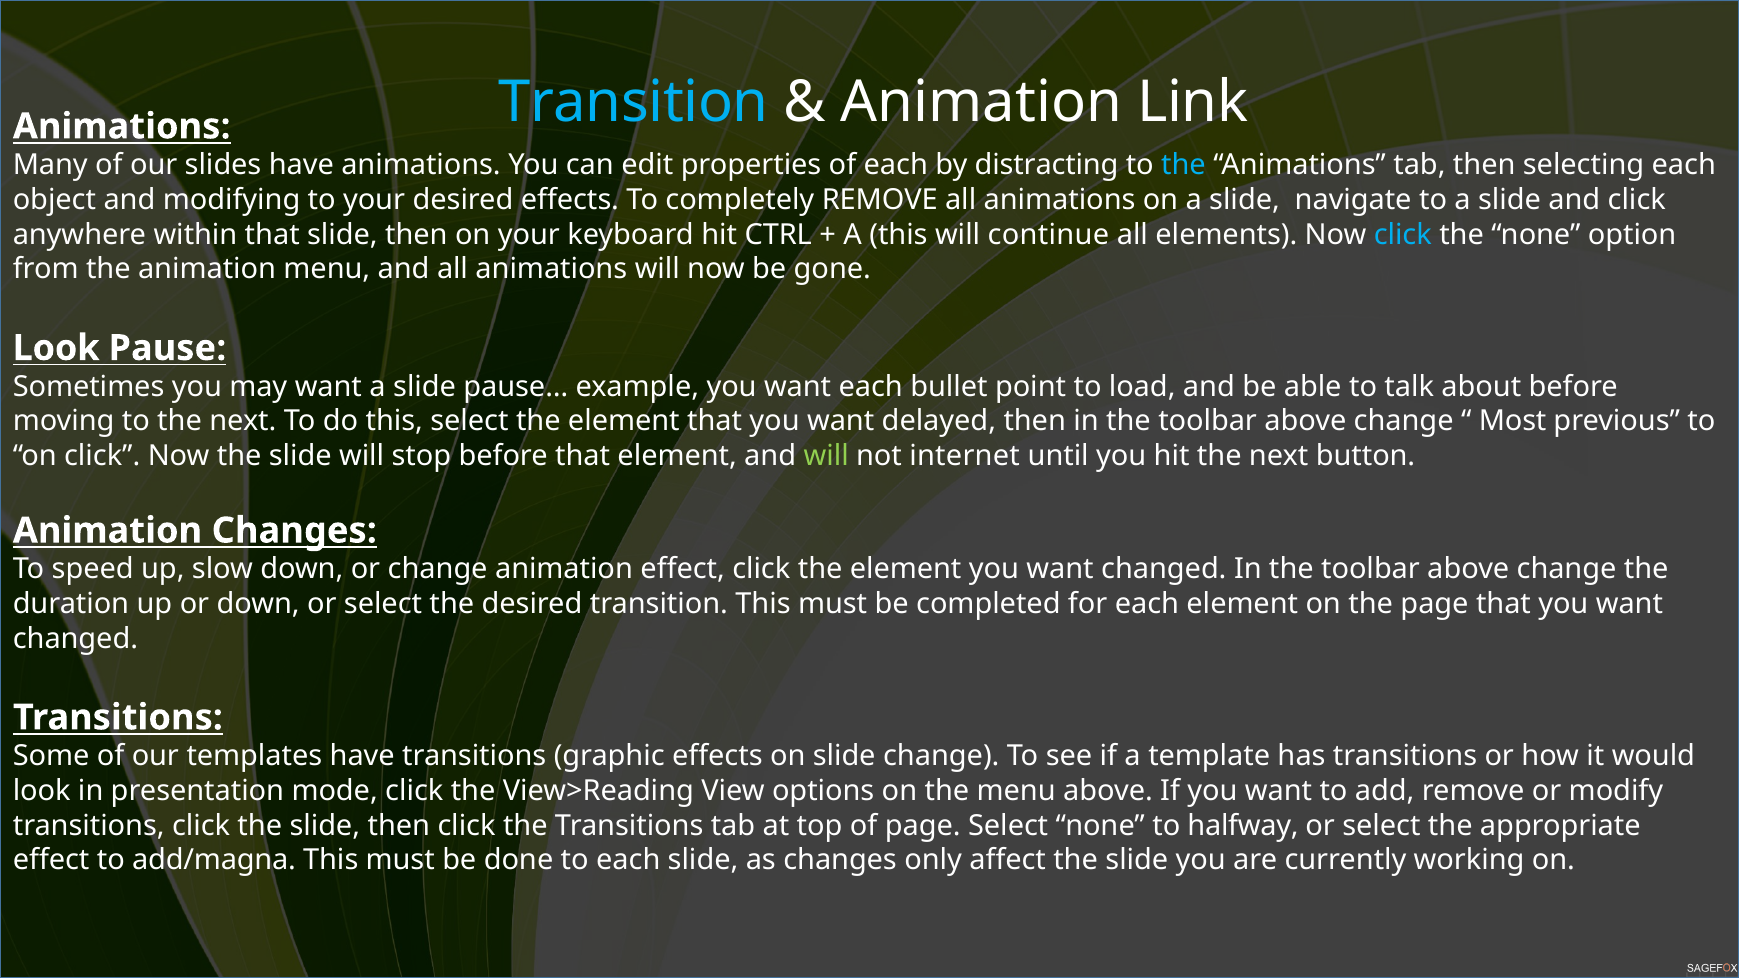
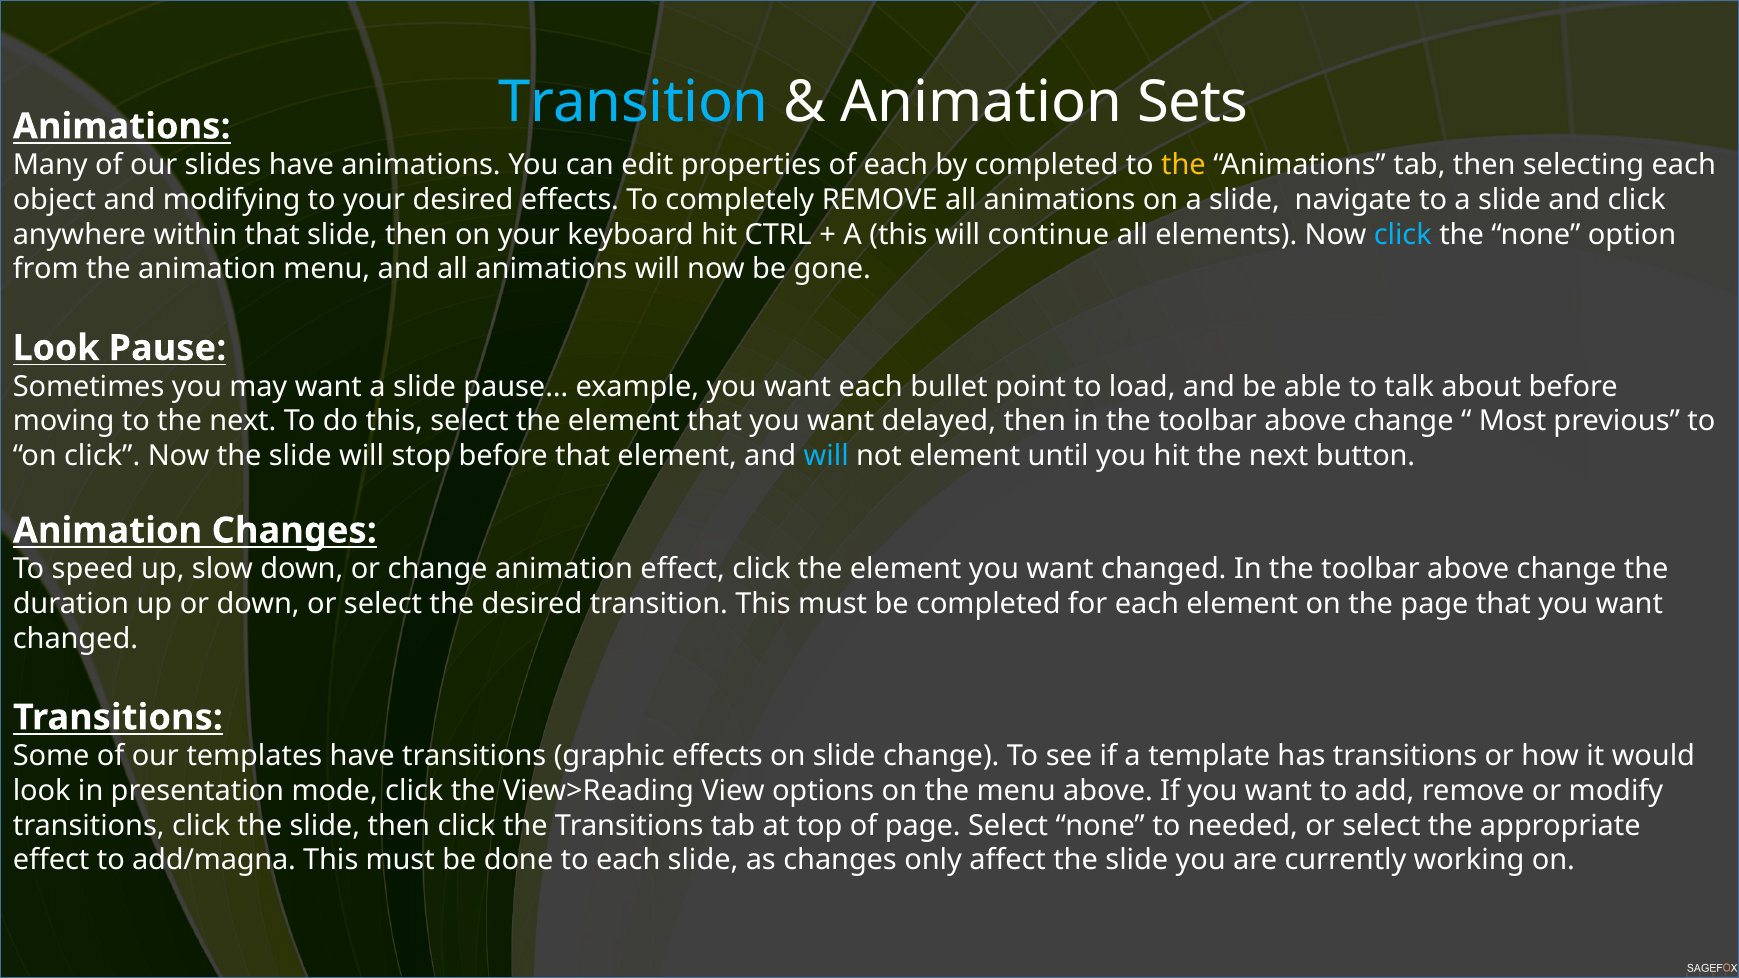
Link: Link -> Sets
by distracting: distracting -> completed
the at (1183, 165) colour: light blue -> yellow
will at (826, 456) colour: light green -> light blue
not internet: internet -> element
halfway: halfway -> needed
